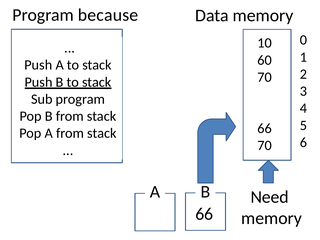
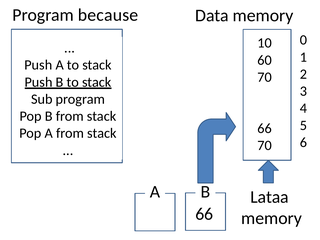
Need at (270, 197): Need -> Lataa
